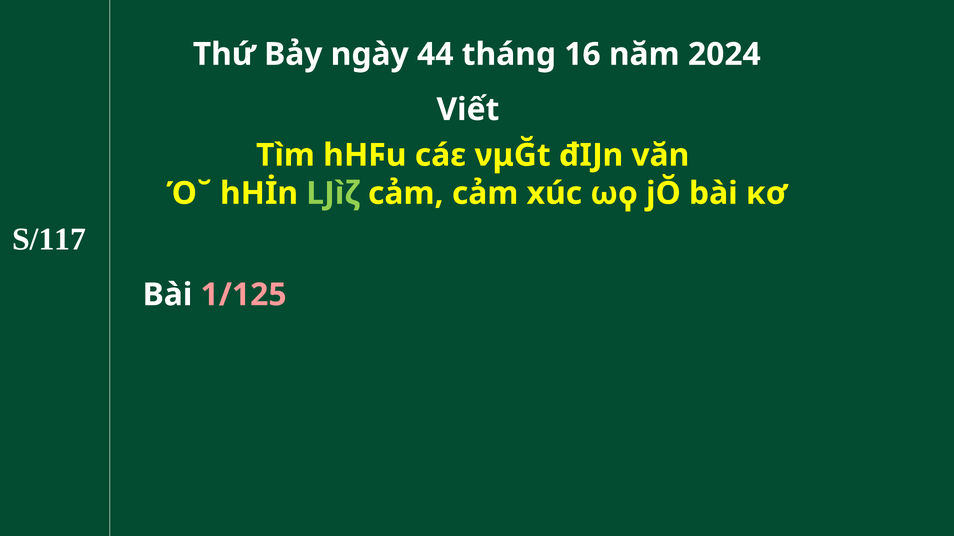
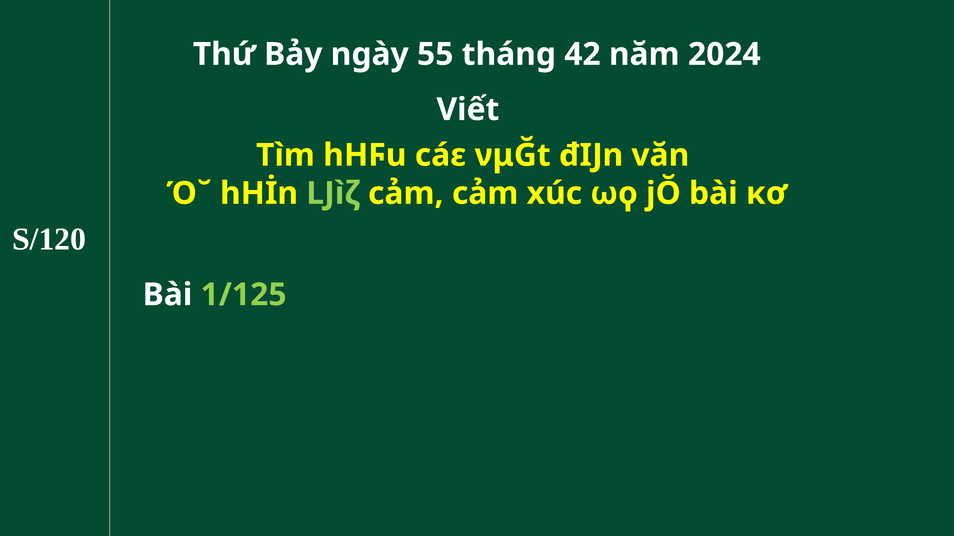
44: 44 -> 55
16: 16 -> 42
S/117: S/117 -> S/120
1/125 colour: pink -> light green
